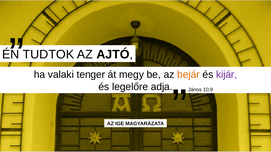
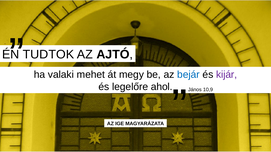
tenger: tenger -> mehet
bejár colour: orange -> blue
adja: adja -> ahol
